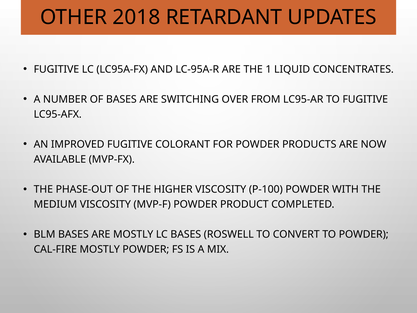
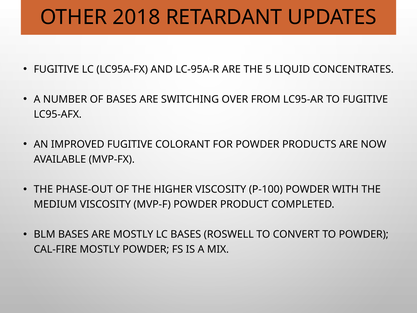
1: 1 -> 5
